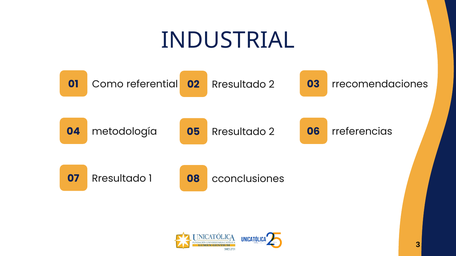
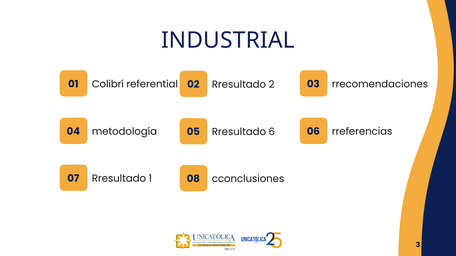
Como: Como -> Colibrí
04 Rresultado 2: 2 -> 6
